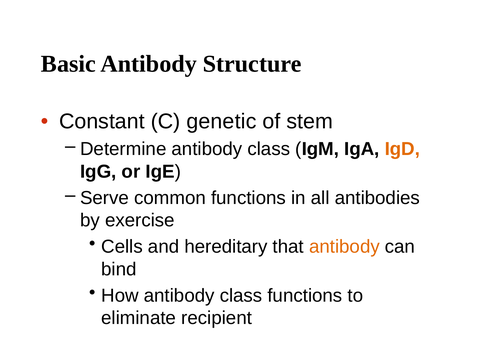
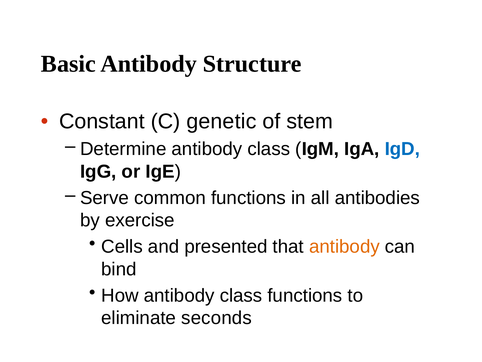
IgD colour: orange -> blue
hereditary: hereditary -> presented
recipient: recipient -> seconds
